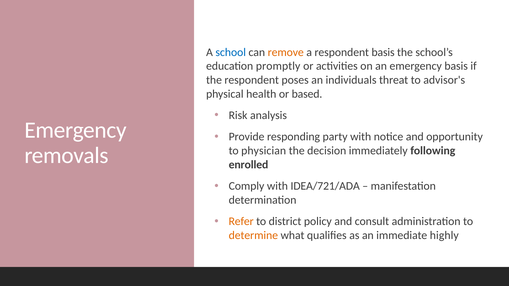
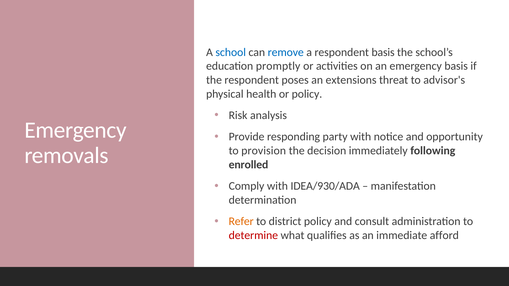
remove colour: orange -> blue
individuals: individuals -> extensions
or based: based -> policy
physician: physician -> provision
IDEA/721/ADA: IDEA/721/ADA -> IDEA/930/ADA
determine colour: orange -> red
highly: highly -> afford
